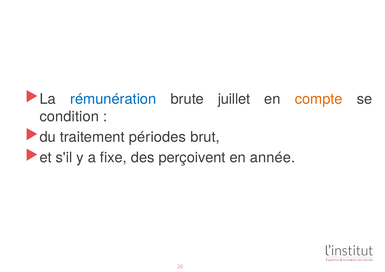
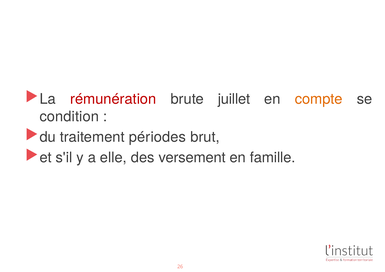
rémunération colour: blue -> red
fixe: fixe -> elle
perçoivent: perçoivent -> versement
année: année -> famille
